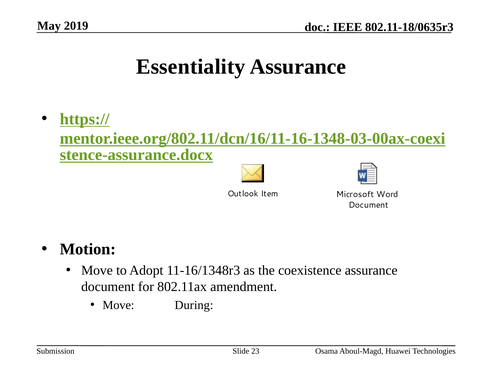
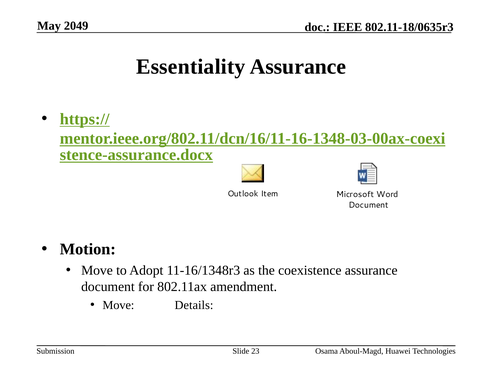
2019: 2019 -> 2049
During: During -> Details
